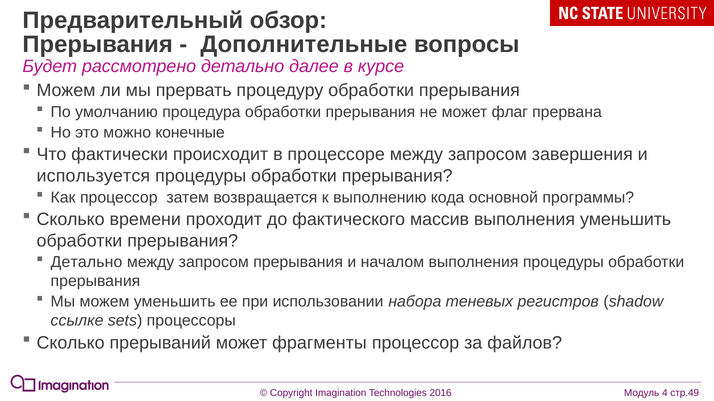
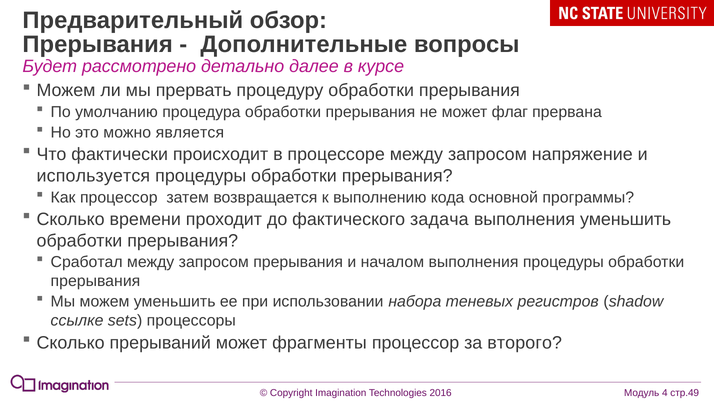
конечные: конечные -> является
завершения: завершения -> напряжение
массив: массив -> задача
Детально at (87, 263): Детально -> Сработал
файлов: файлов -> второго
